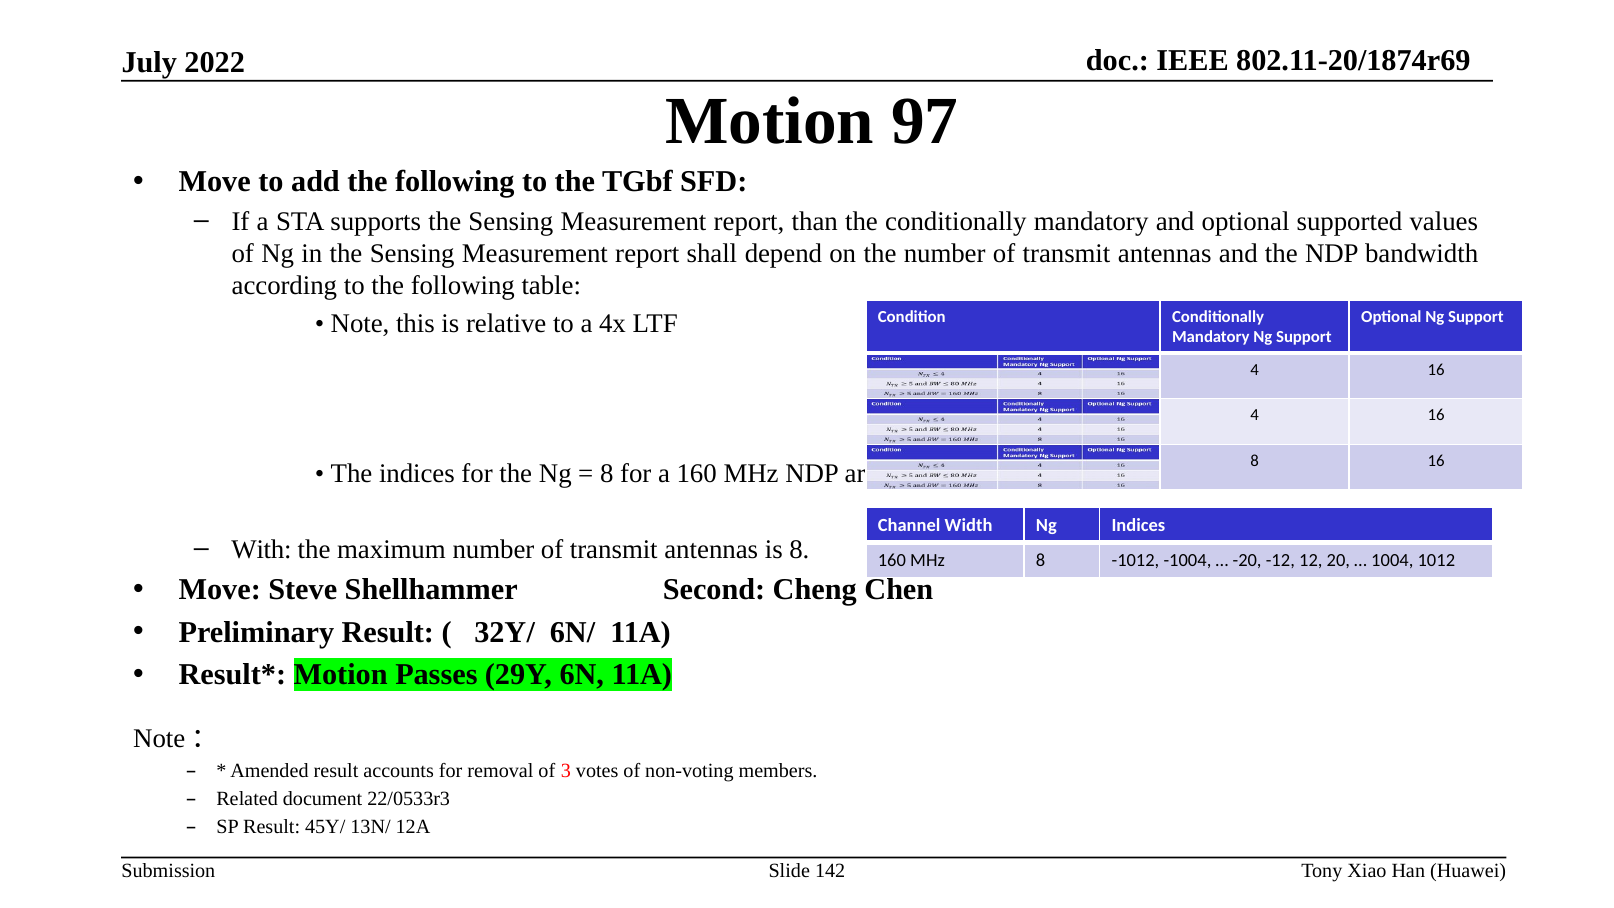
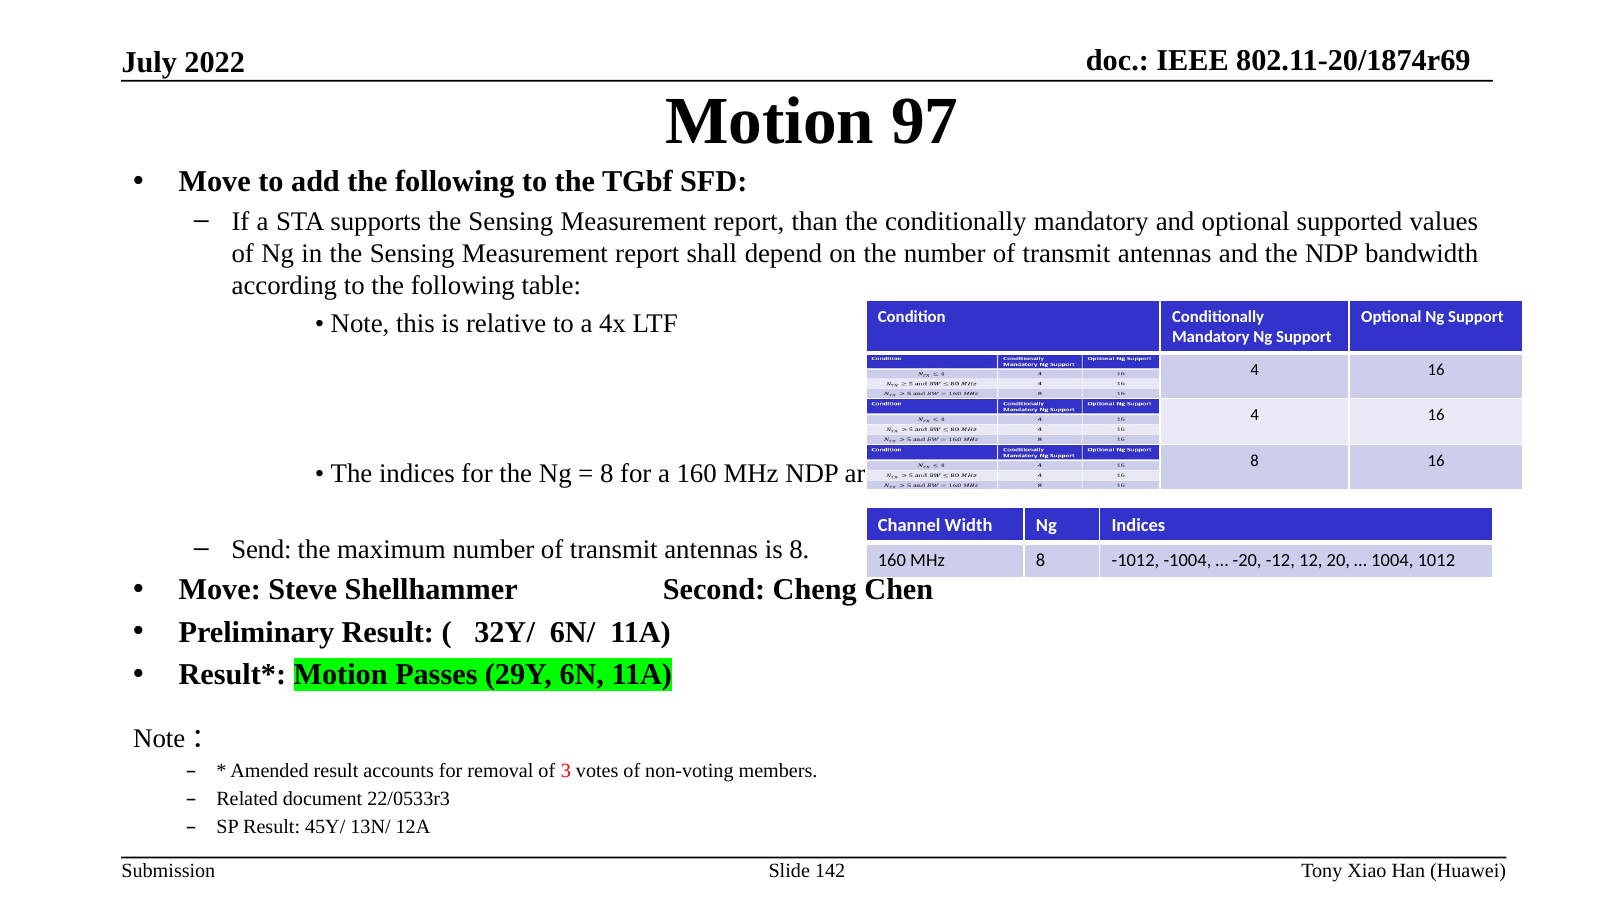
With: With -> Send
